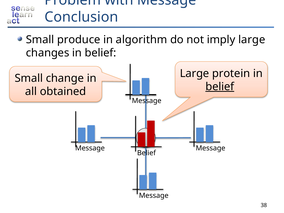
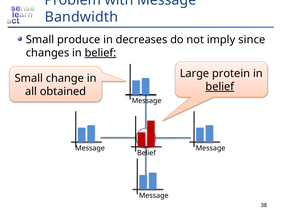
Conclusion: Conclusion -> Bandwidth
algorithm: algorithm -> decreases
imply large: large -> since
belief at (101, 53) underline: none -> present
